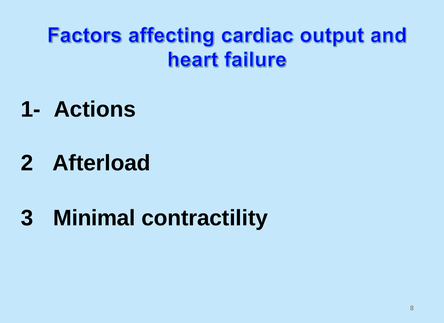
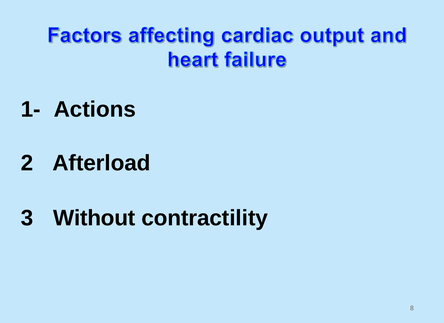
Minimal: Minimal -> Without
